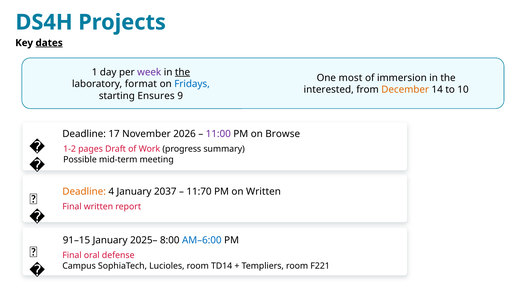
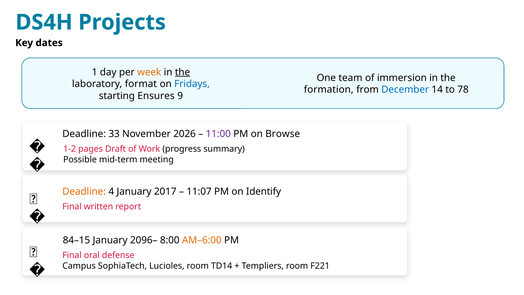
dates underline: present -> none
week colour: purple -> orange
most: most -> team
interested: interested -> formation
December colour: orange -> blue
10: 10 -> 78
17: 17 -> 33
2037: 2037 -> 2017
11:70: 11:70 -> 11:07
on Written: Written -> Identify
91–15: 91–15 -> 84–15
2025–: 2025– -> 2096–
AM–6:00 colour: blue -> orange
